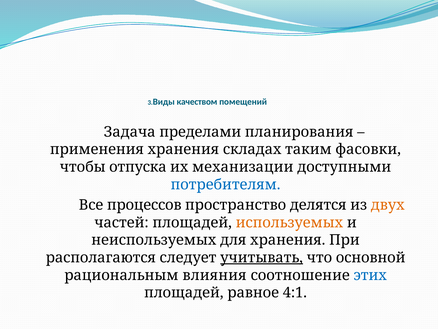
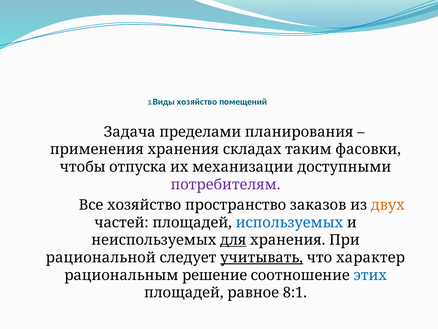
качеством at (197, 102): качеством -> хозяйство
потребителям colour: blue -> purple
Все процессов: процессов -> хозяйство
делятся: делятся -> заказов
используемых colour: orange -> blue
для underline: none -> present
располагаются: располагаются -> рациональной
основной: основной -> характер
влияния: влияния -> решение
4:1: 4:1 -> 8:1
